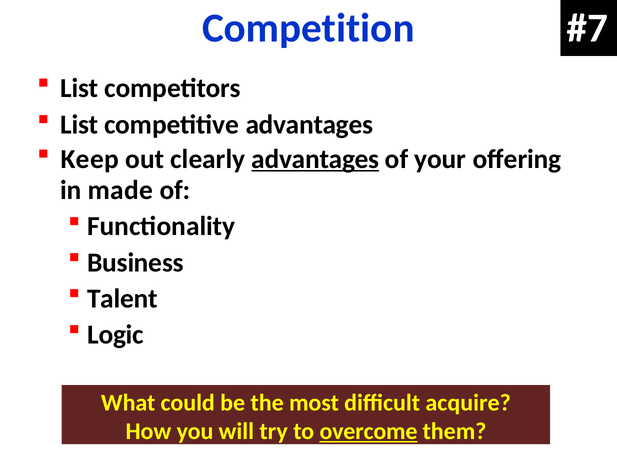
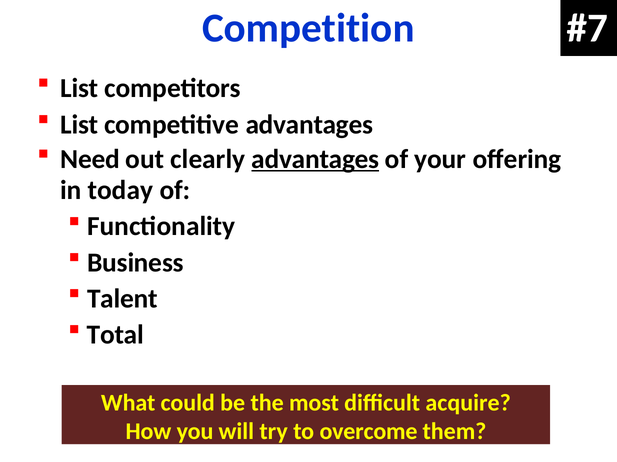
Keep: Keep -> Need
made: made -> today
Logic: Logic -> Total
overcome underline: present -> none
